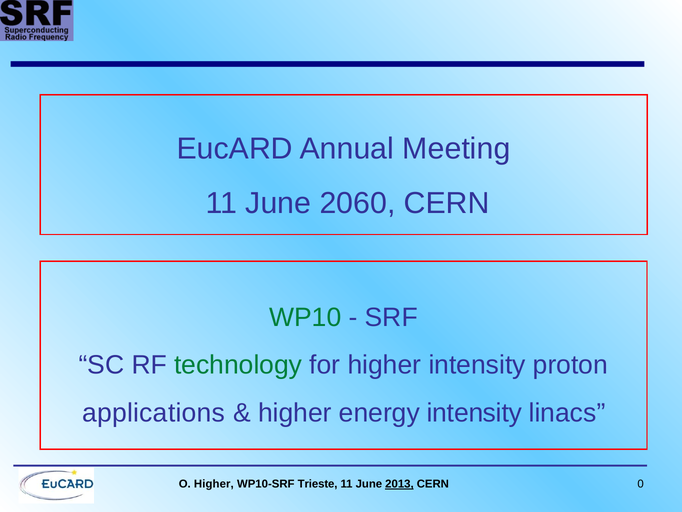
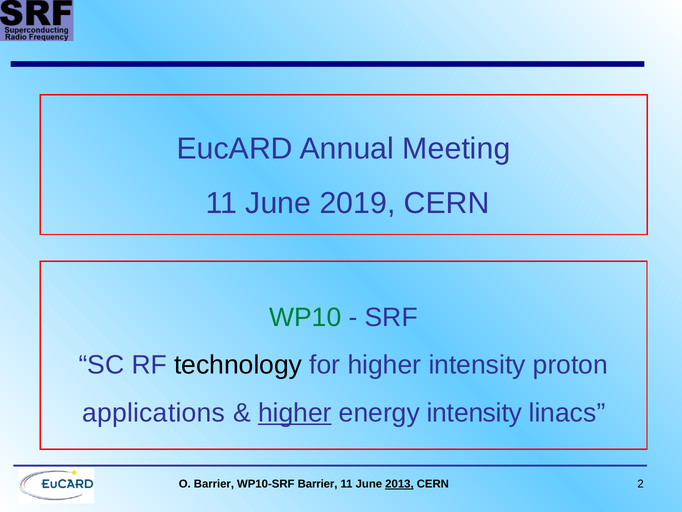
2060: 2060 -> 2019
technology colour: green -> black
higher at (295, 413) underline: none -> present
O Higher: Higher -> Barrier
WP10-SRF Trieste: Trieste -> Barrier
0: 0 -> 2
